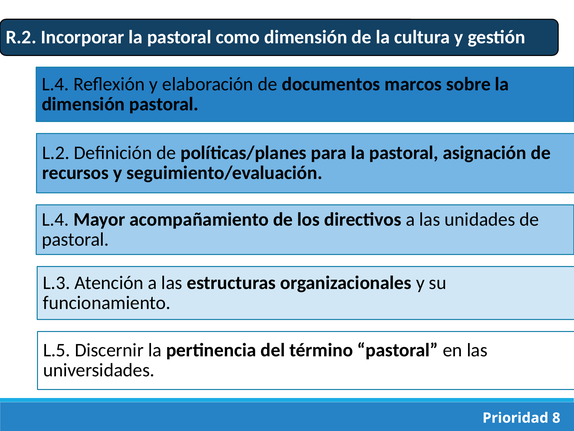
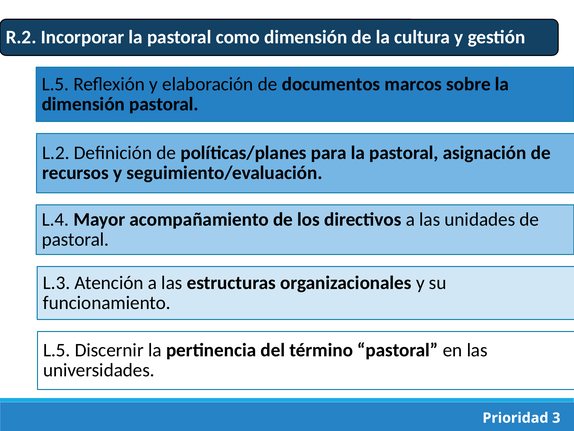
L.4 at (55, 84): L.4 -> L.5
8: 8 -> 3
